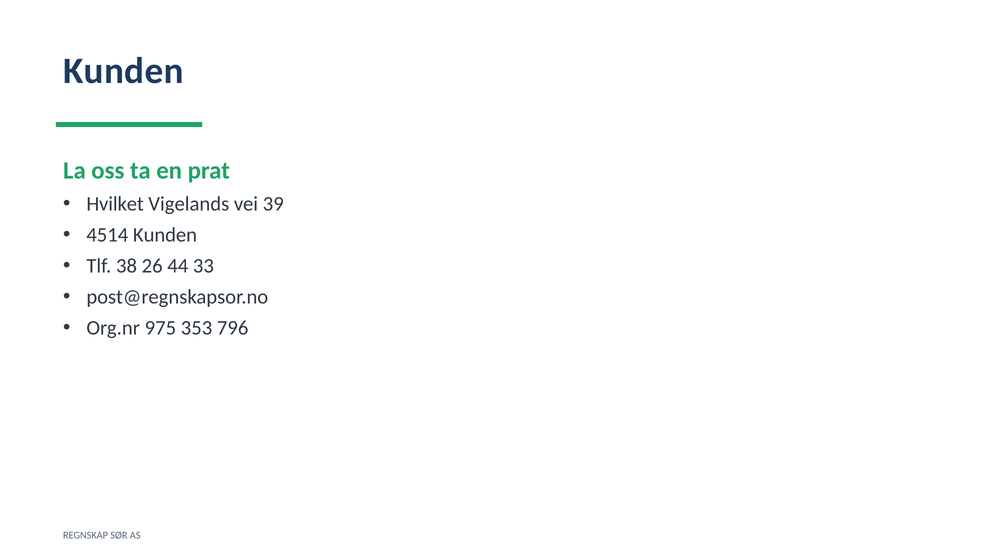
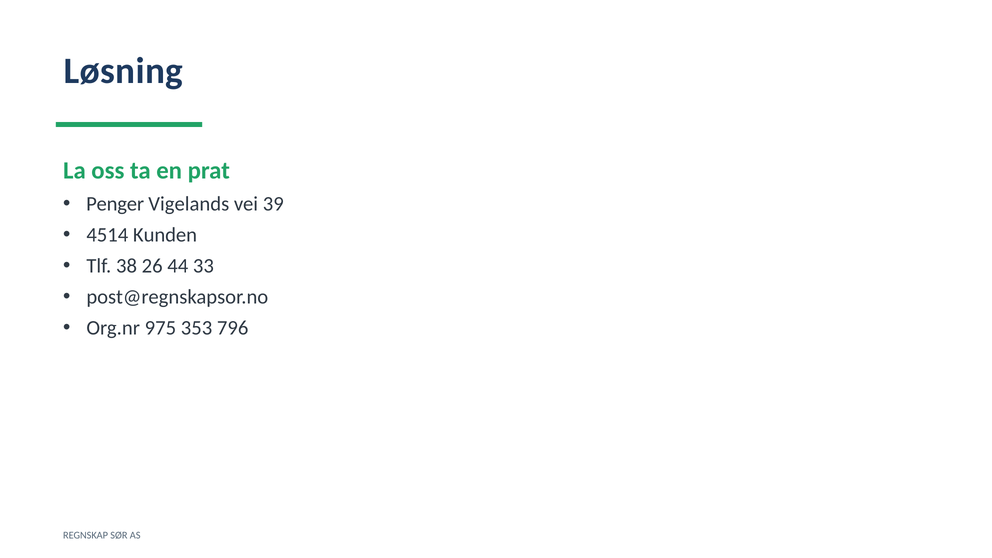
Kunden at (123, 71): Kunden -> Løsning
Hvilket: Hvilket -> Penger
